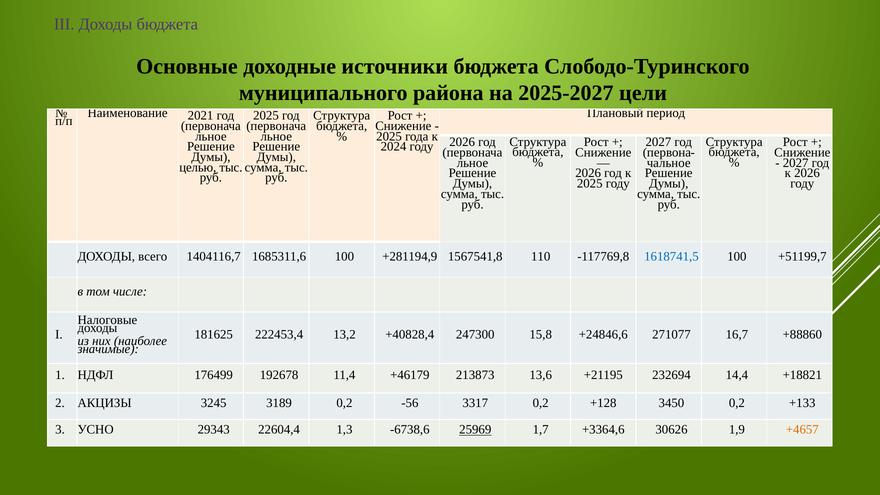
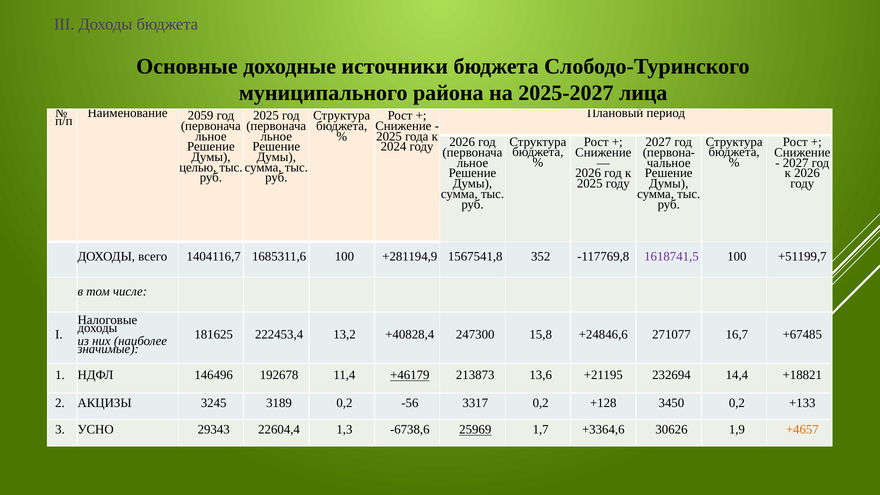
цели: цели -> лица
2021: 2021 -> 2059
110: 110 -> 352
1618741,5 colour: blue -> purple
+88860: +88860 -> +67485
176499: 176499 -> 146496
+46179 underline: none -> present
